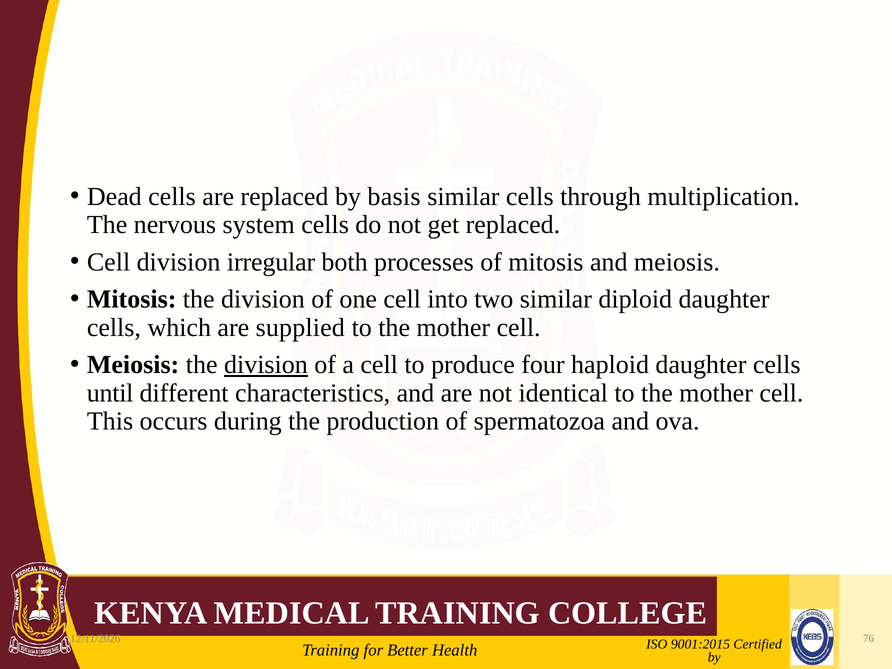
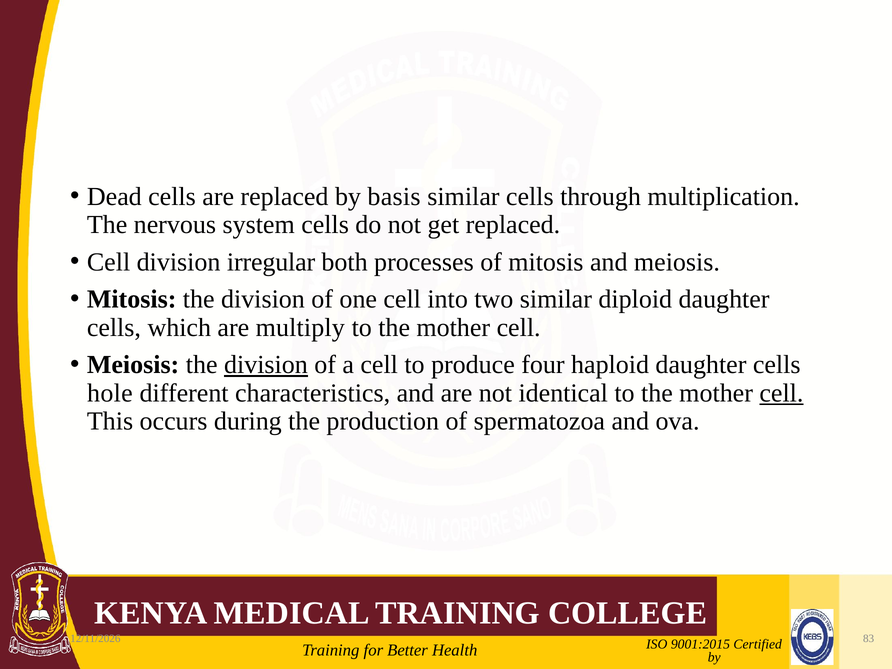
supplied: supplied -> multiply
until: until -> hole
cell at (781, 393) underline: none -> present
76: 76 -> 83
